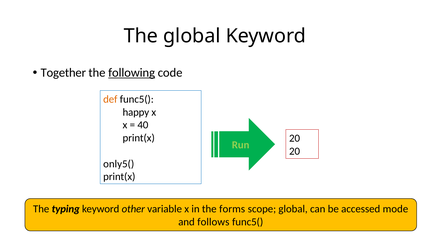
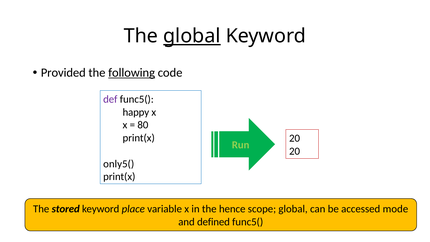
global at (192, 36) underline: none -> present
Together: Together -> Provided
def colour: orange -> purple
40: 40 -> 80
typing: typing -> stored
other: other -> place
forms: forms -> hence
follows: follows -> defined
